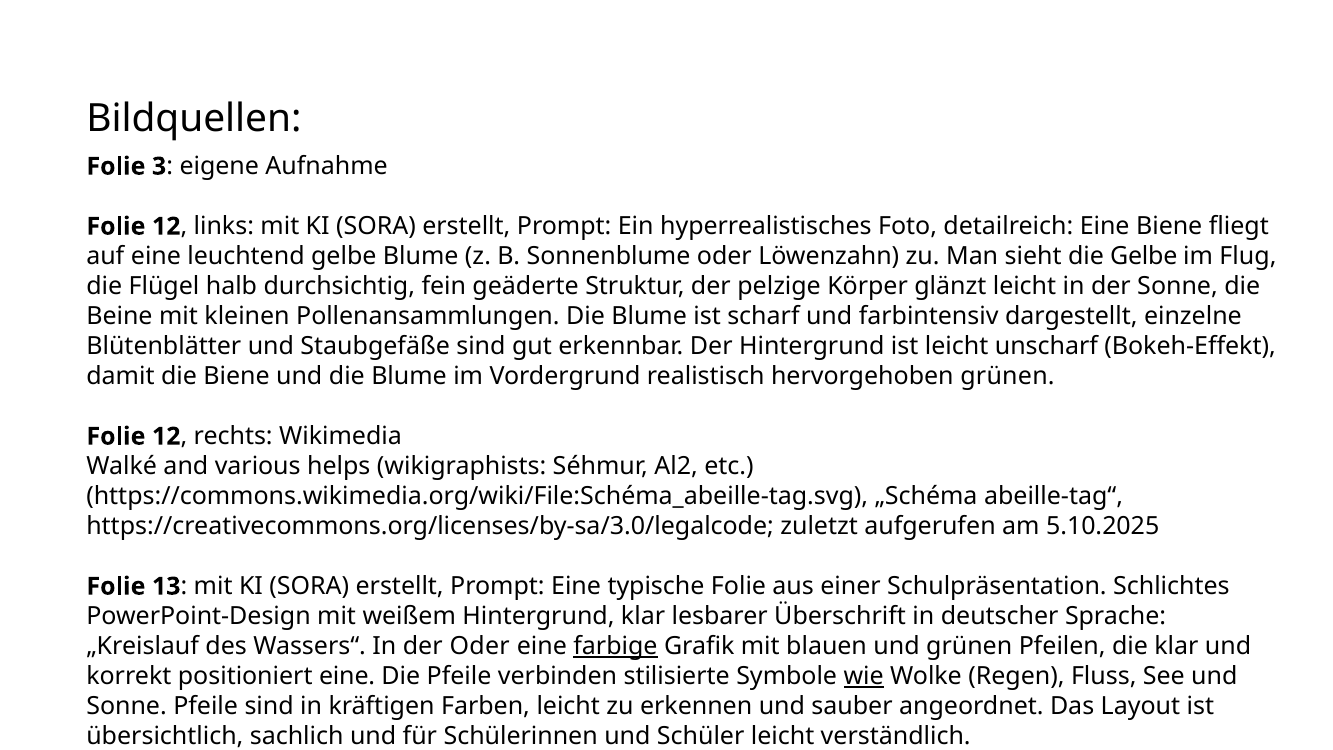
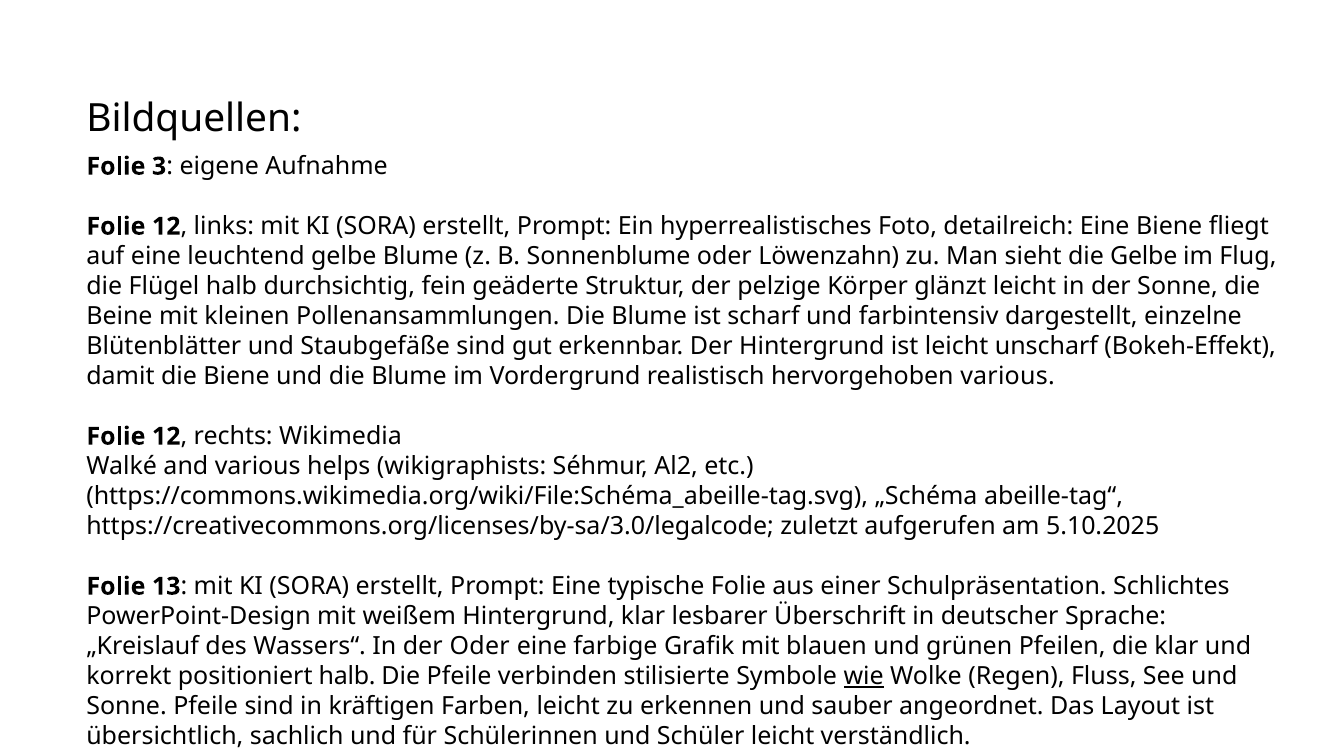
hervorgehoben grünen: grünen -> various
farbige underline: present -> none
positioniert eine: eine -> halb
